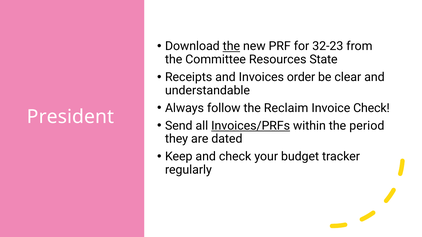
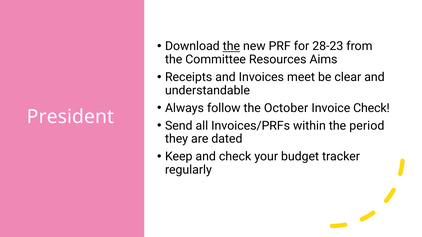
32-23: 32-23 -> 28-23
State: State -> Aims
order: order -> meet
Reclaim: Reclaim -> October
Invoices/PRFs underline: present -> none
